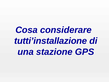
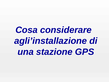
tutti’installazione: tutti’installazione -> agli’installazione
